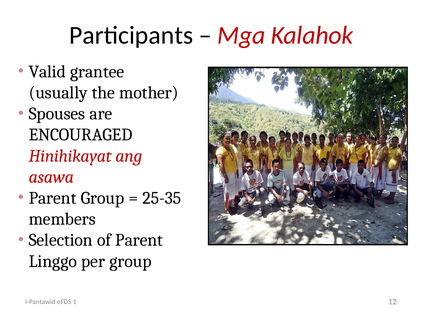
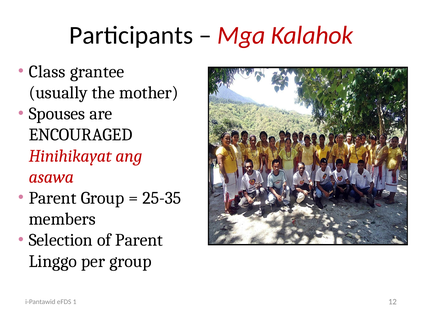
Valid: Valid -> Class
